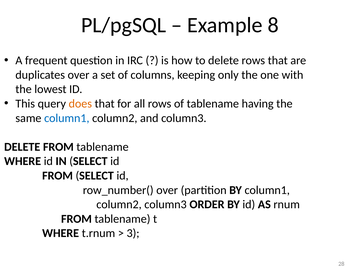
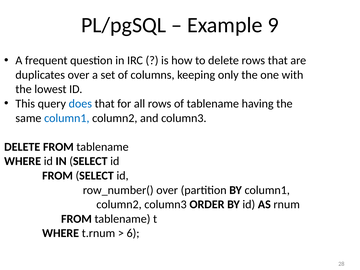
8: 8 -> 9
does colour: orange -> blue
3: 3 -> 6
